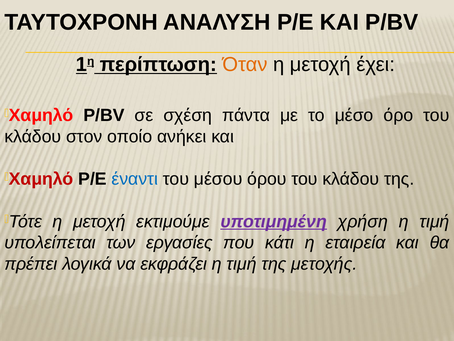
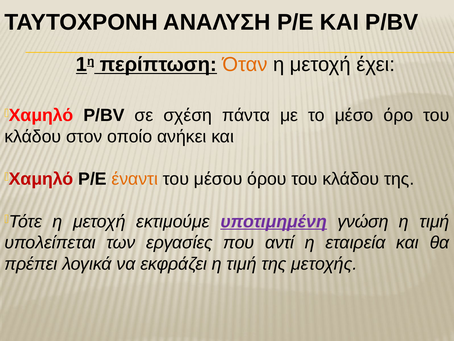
έναντι colour: blue -> orange
χρήση: χρήση -> γνώση
κάτι: κάτι -> αντί
